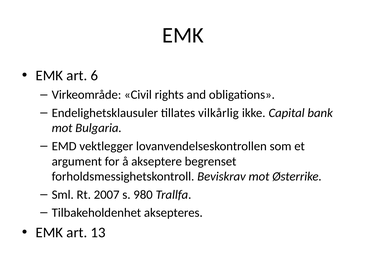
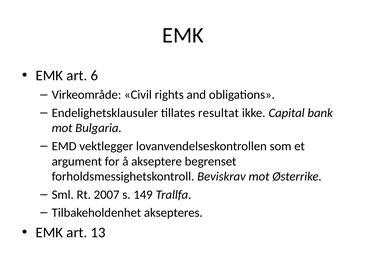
vilkårlig: vilkårlig -> resultat
980: 980 -> 149
